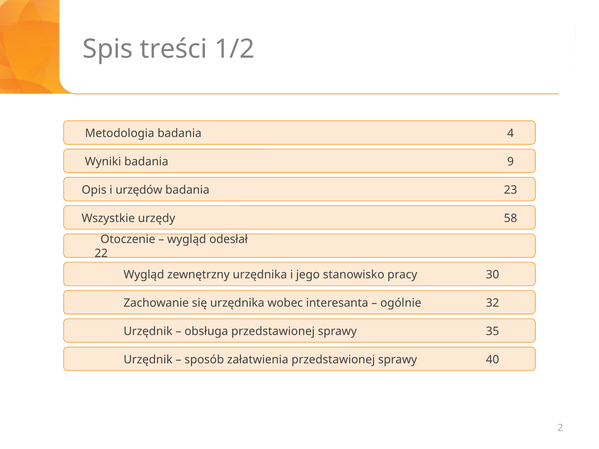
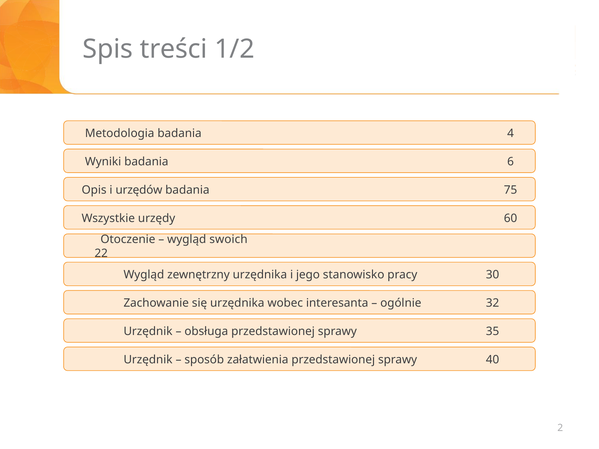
9: 9 -> 6
23: 23 -> 75
58: 58 -> 60
odesłał: odesłał -> swoich
